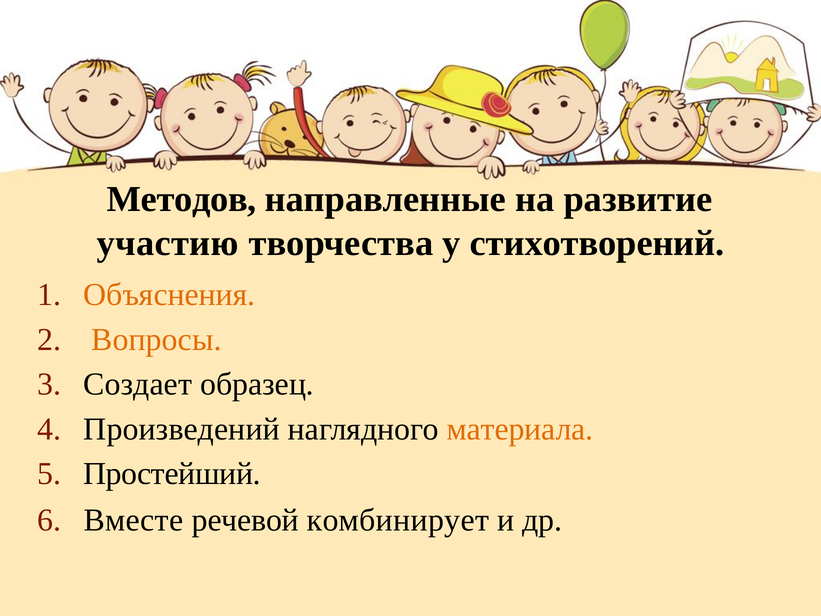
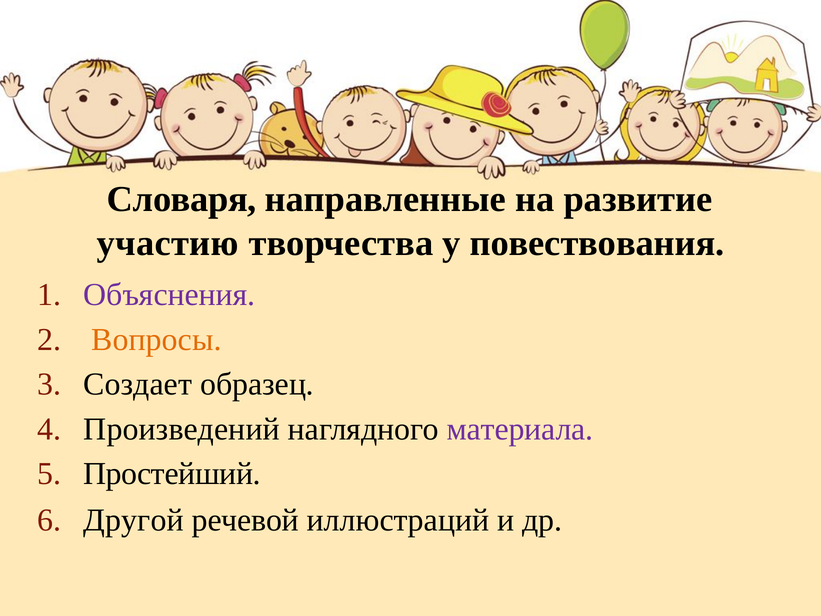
Методов: Методов -> Словаря
стихотворений: стихотворений -> повествования
Объяснения colour: orange -> purple
материала colour: orange -> purple
Вместе: Вместе -> Другой
комбинирует: комбинирует -> иллюстраций
